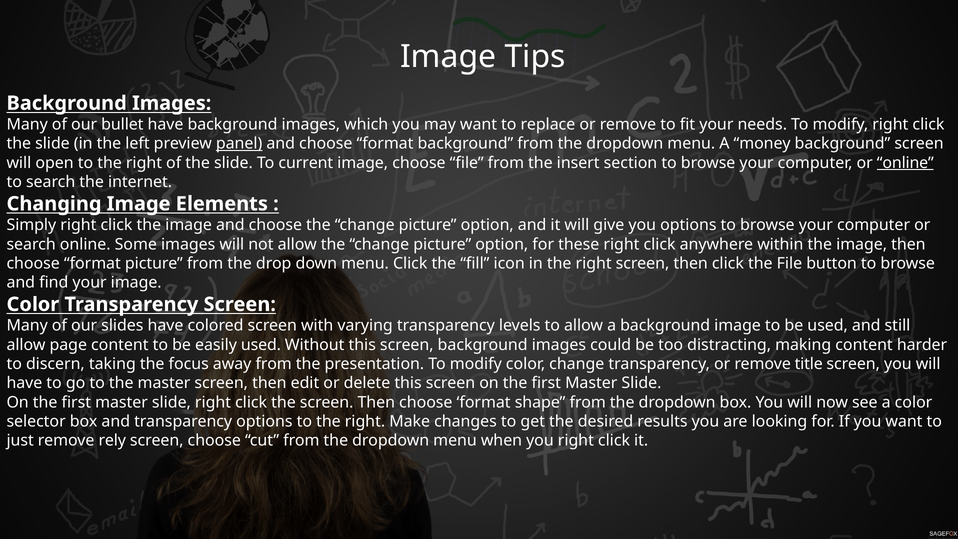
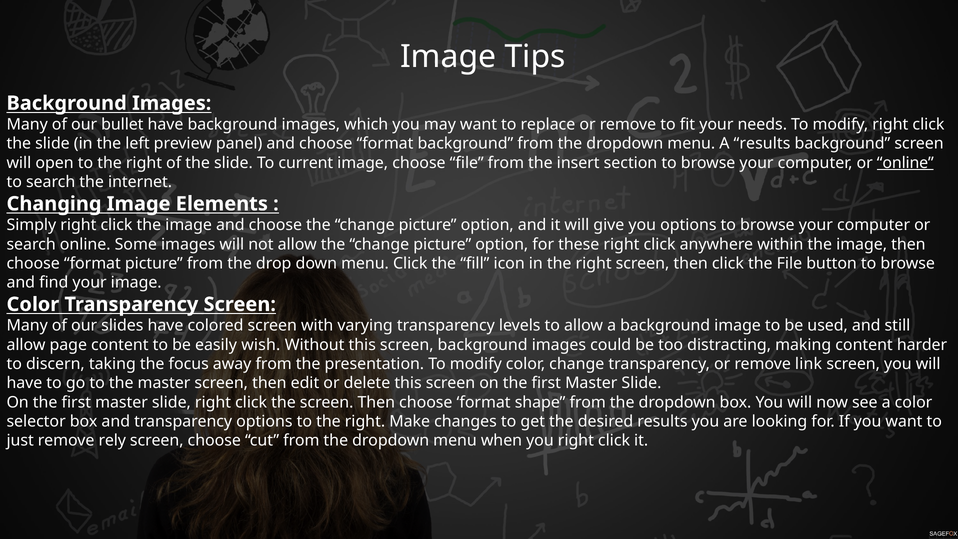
panel underline: present -> none
A money: money -> results
easily used: used -> wish
title: title -> link
